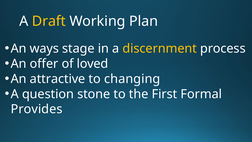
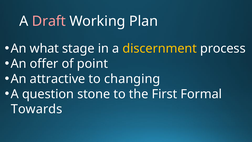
Draft colour: yellow -> pink
ways: ways -> what
loved: loved -> point
Provides: Provides -> Towards
